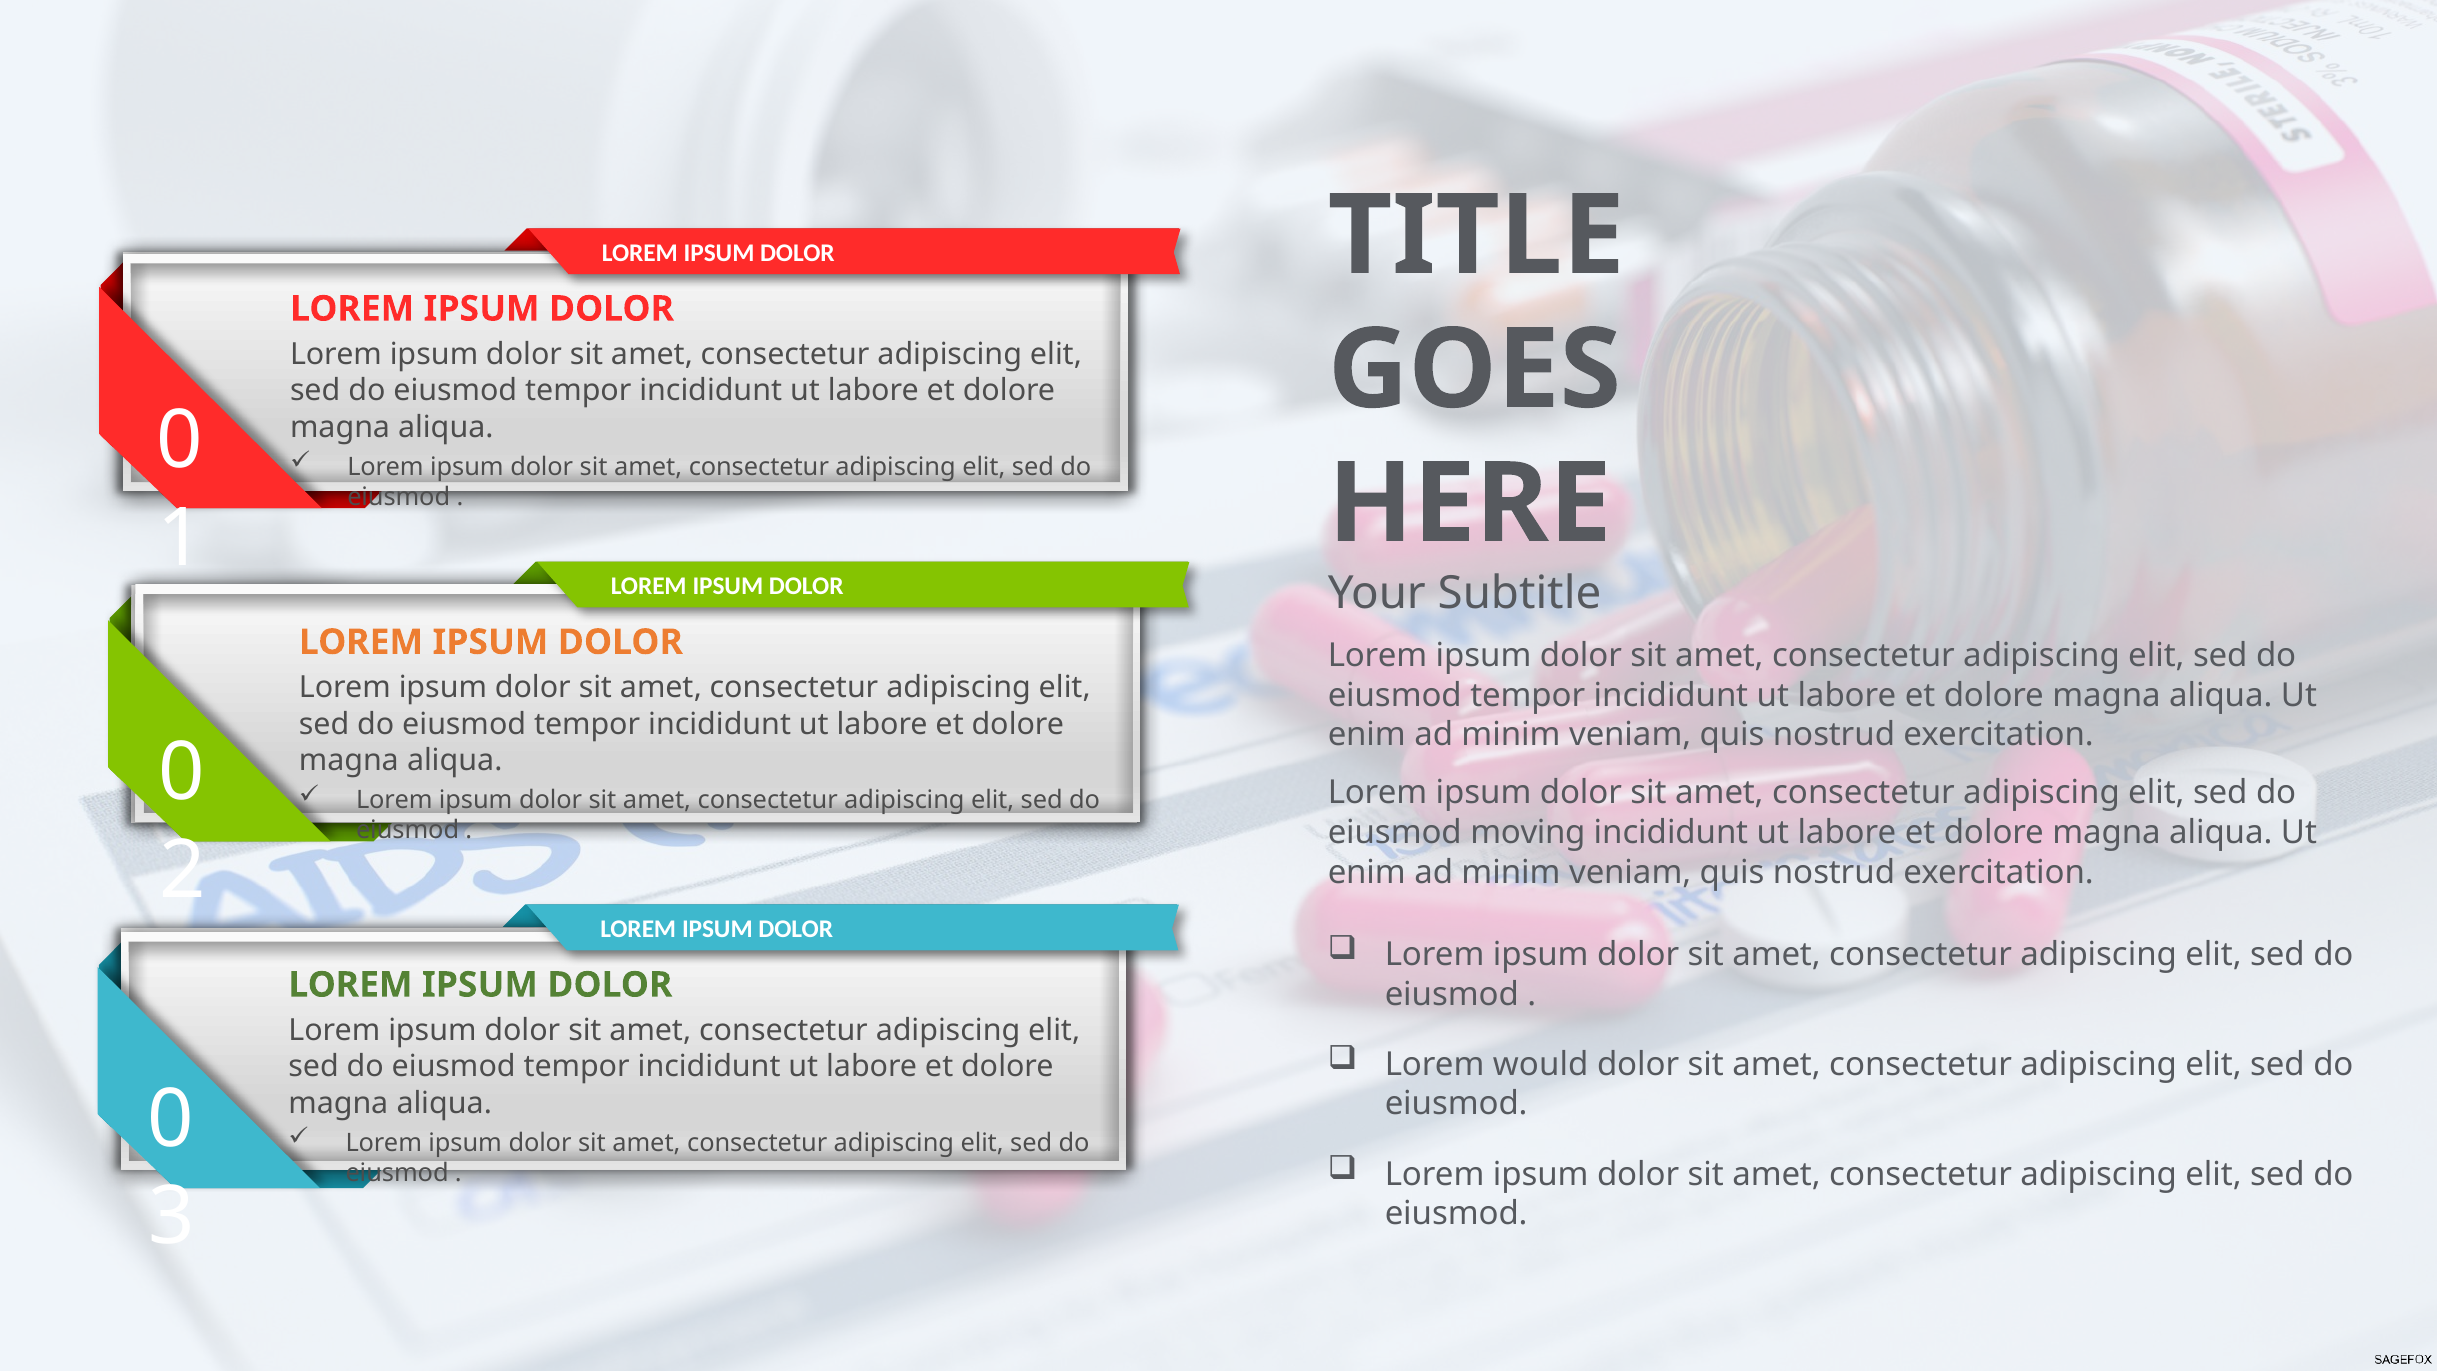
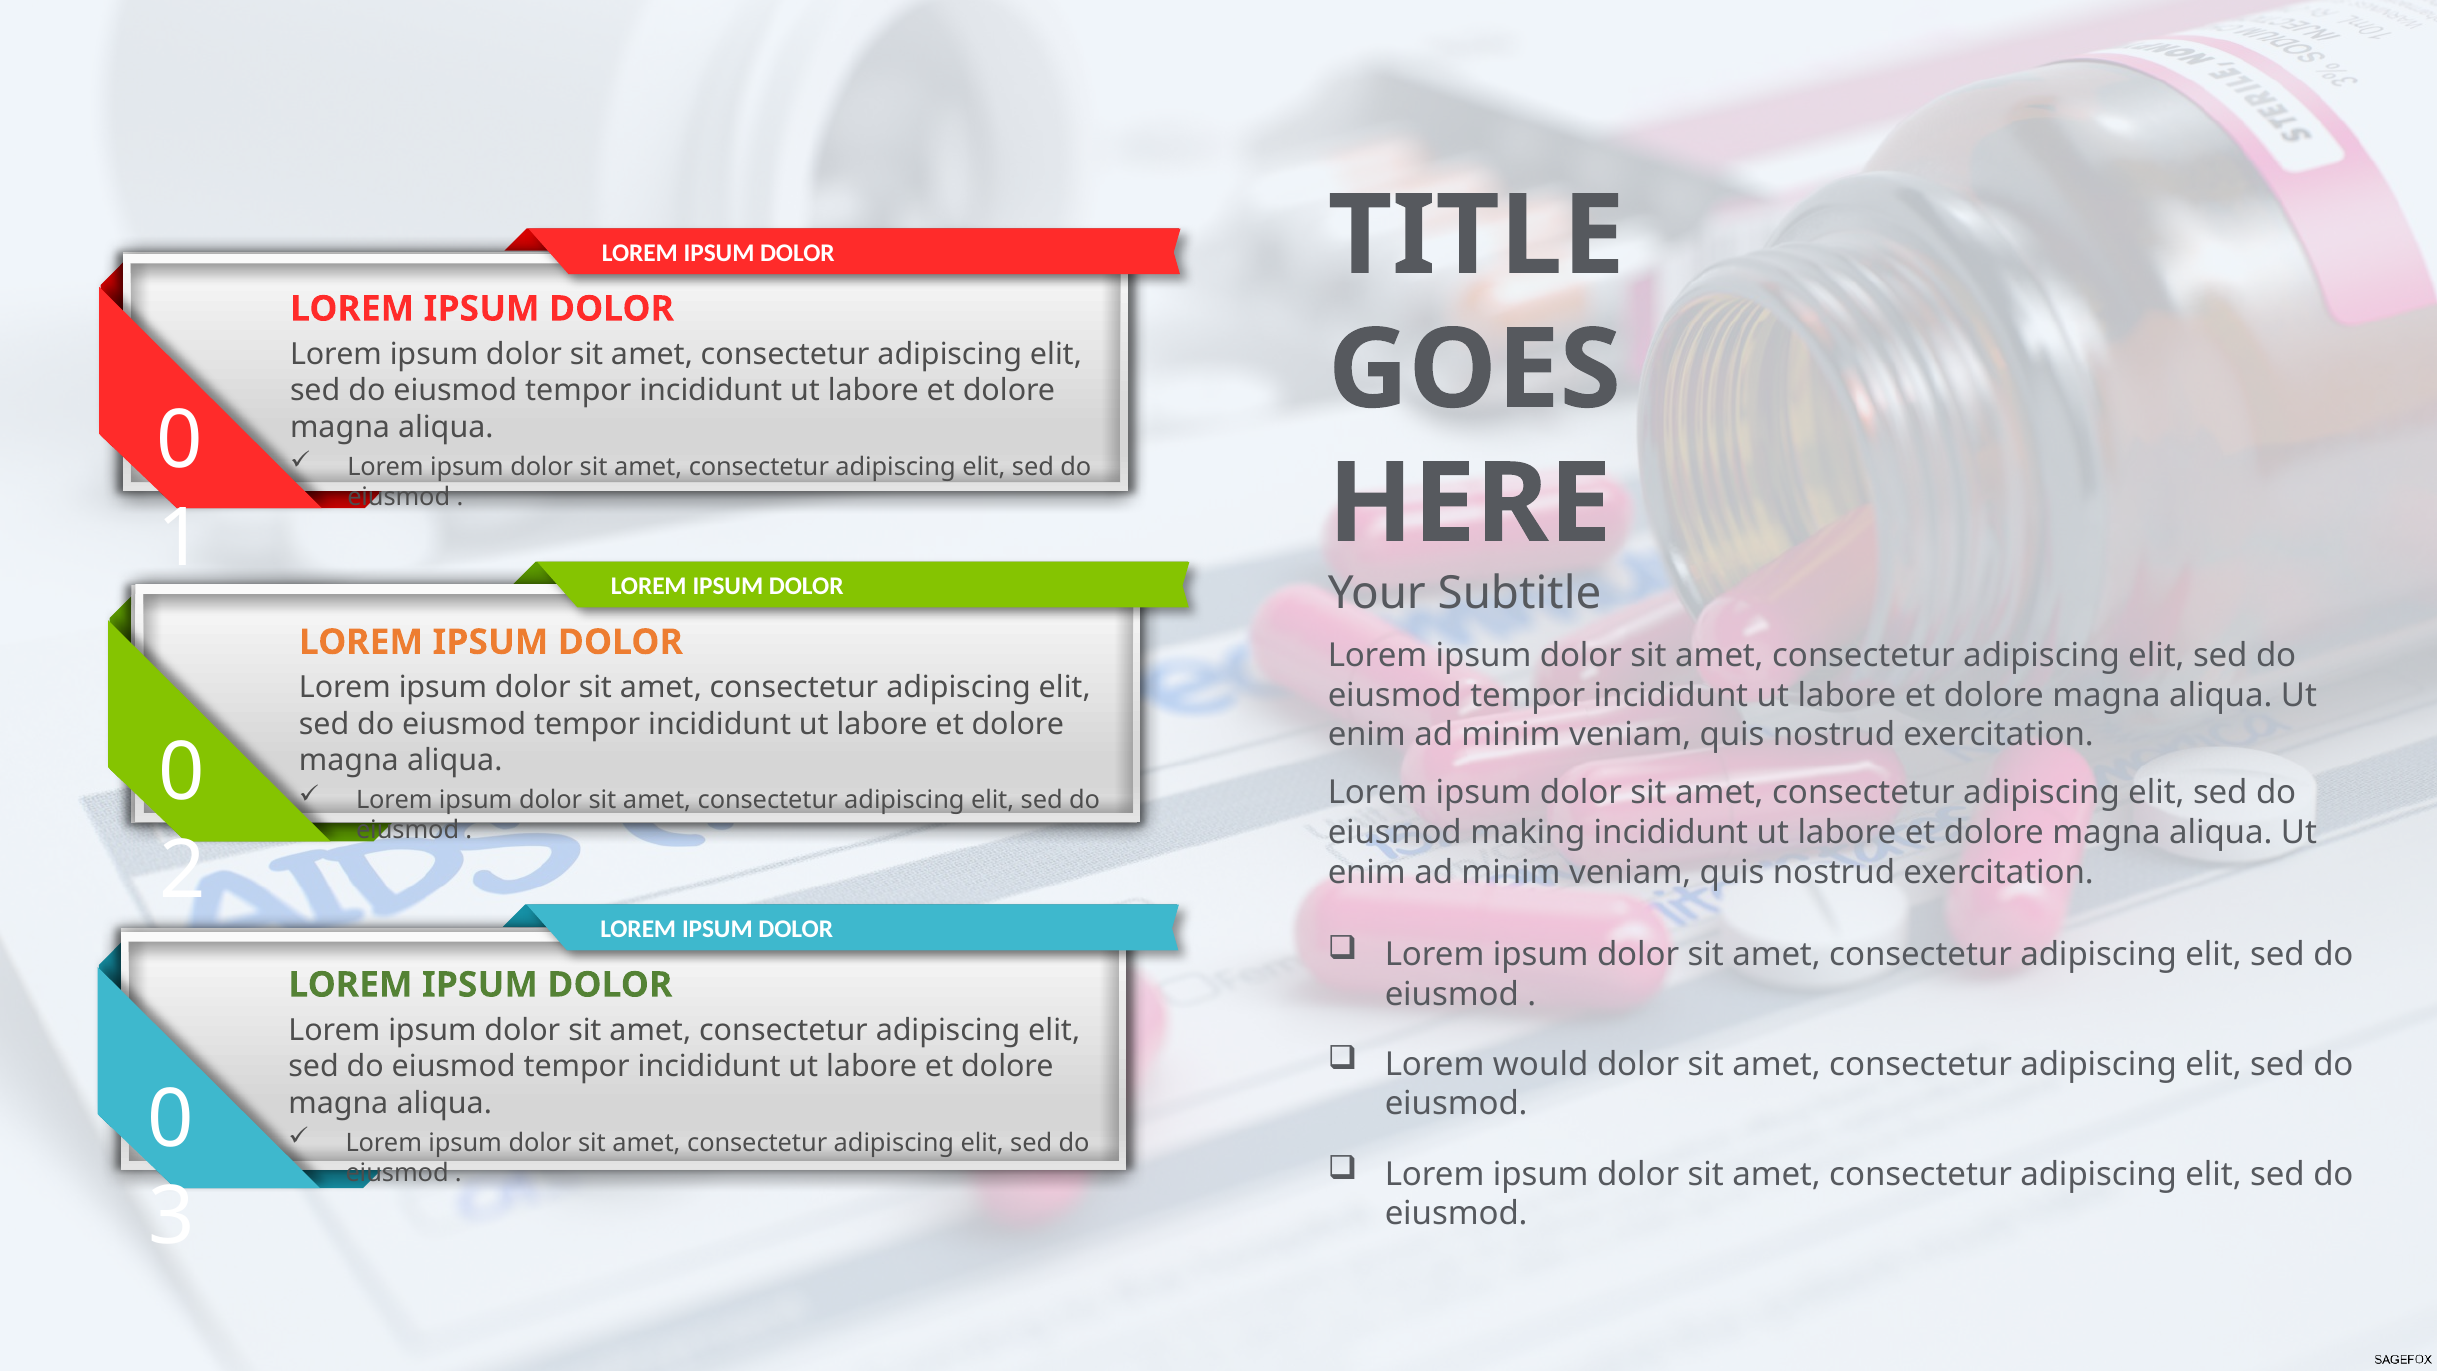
moving: moving -> making
